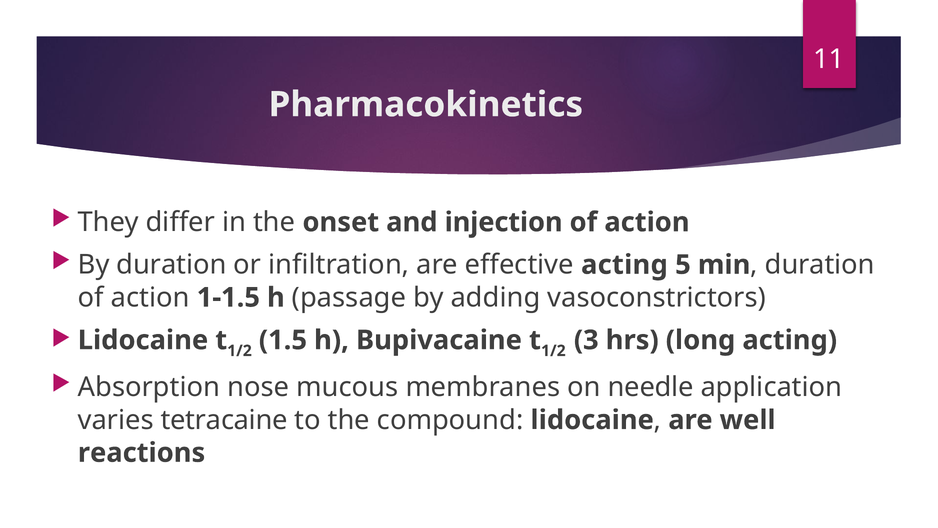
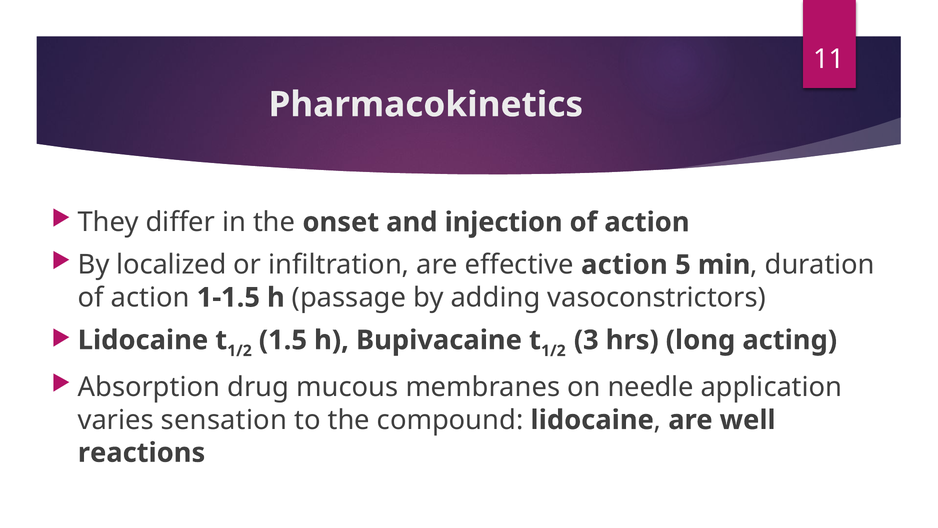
By duration: duration -> localized
effective acting: acting -> action
nose: nose -> drug
tetracaine: tetracaine -> sensation
